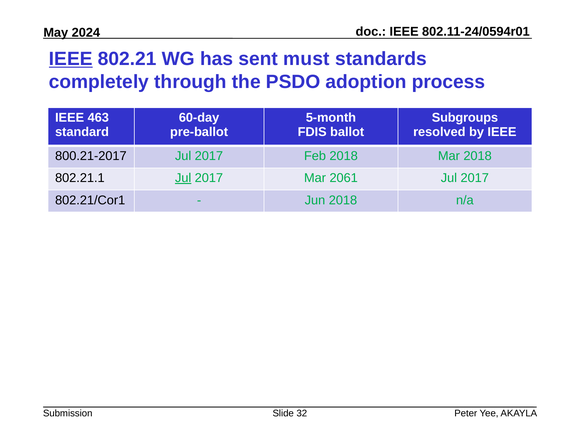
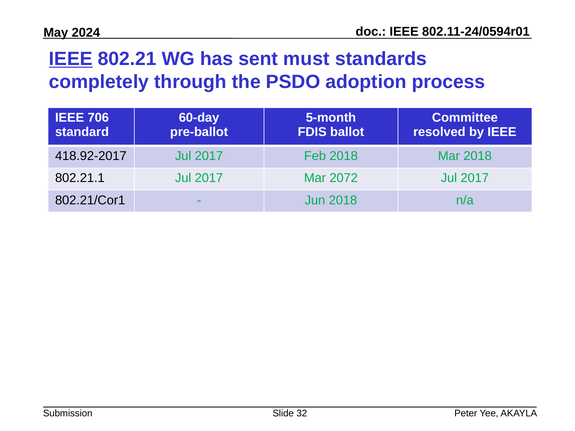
463: 463 -> 706
Subgroups: Subgroups -> Committee
800.21-2017: 800.21-2017 -> 418.92-2017
Jul at (183, 178) underline: present -> none
2061: 2061 -> 2072
